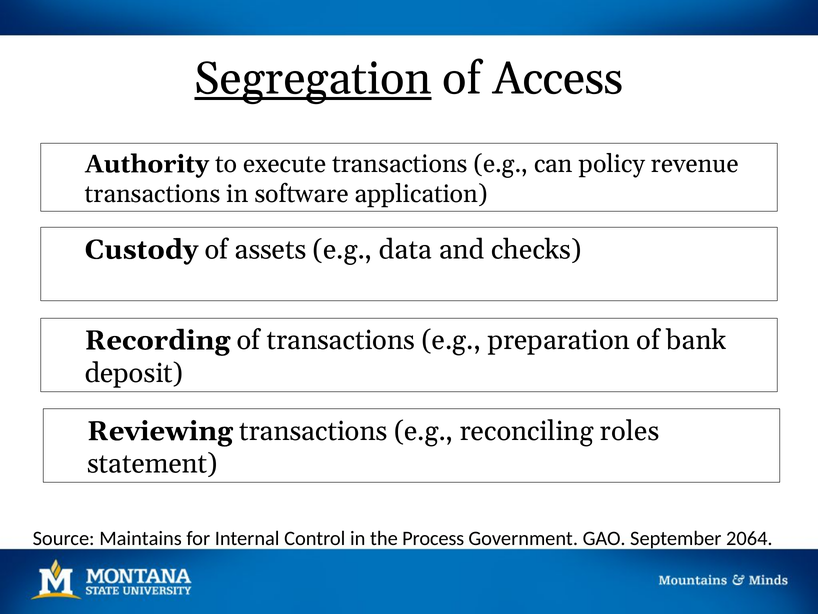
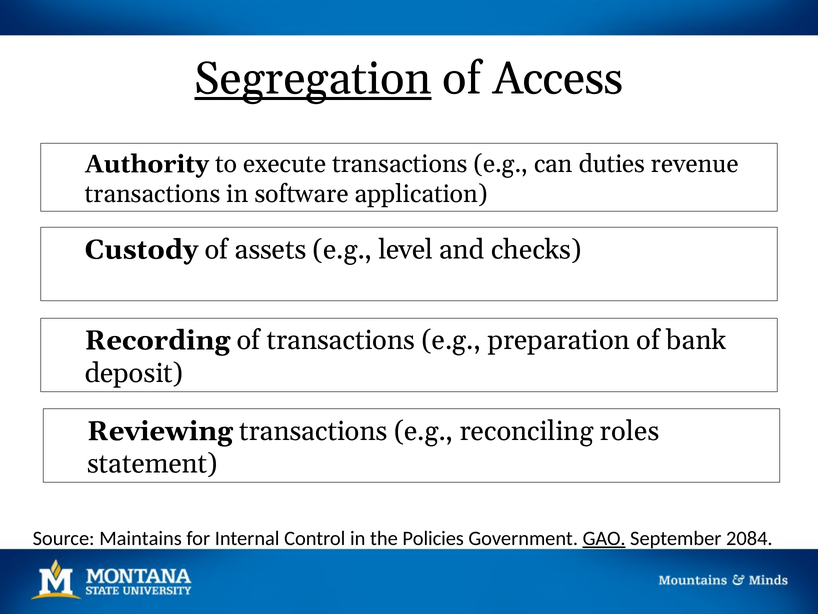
policy: policy -> duties
data: data -> level
Process: Process -> Policies
GAO underline: none -> present
2064: 2064 -> 2084
